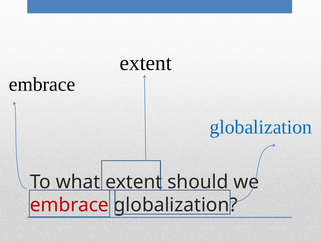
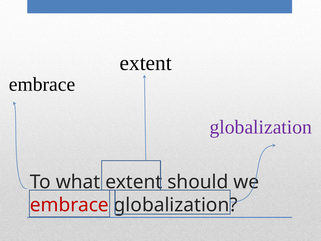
globalization at (261, 127) colour: blue -> purple
